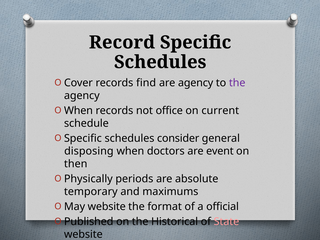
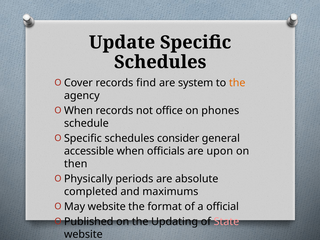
Record: Record -> Update
are agency: agency -> system
the at (237, 83) colour: purple -> orange
current: current -> phones
disposing: disposing -> accessible
doctors: doctors -> officials
event: event -> upon
temporary: temporary -> completed
Historical: Historical -> Updating
